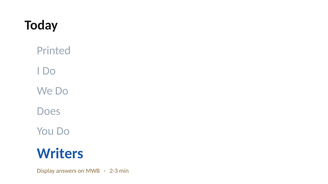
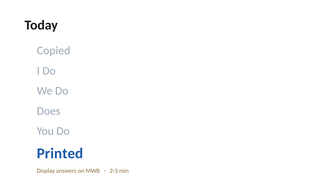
Printed: Printed -> Copied
Writers: Writers -> Printed
